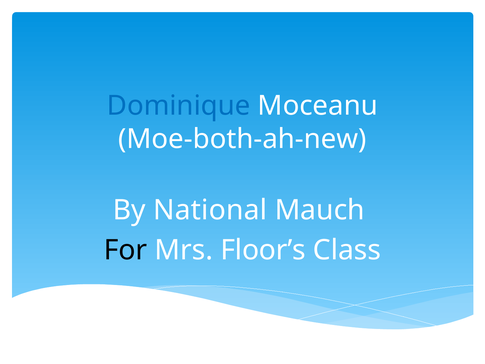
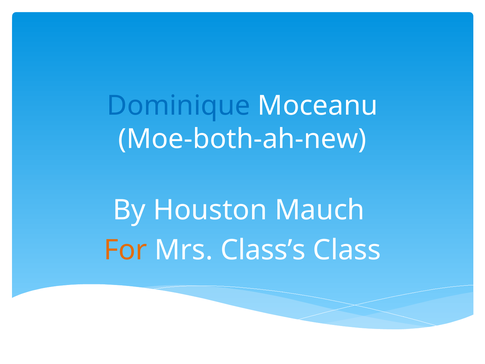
National: National -> Houston
For colour: black -> orange
Floor’s: Floor’s -> Class’s
